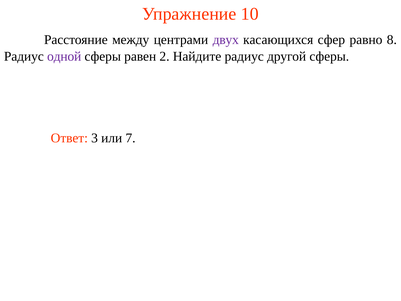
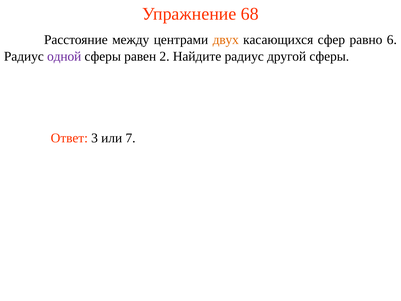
10: 10 -> 68
двух colour: purple -> orange
8: 8 -> 6
